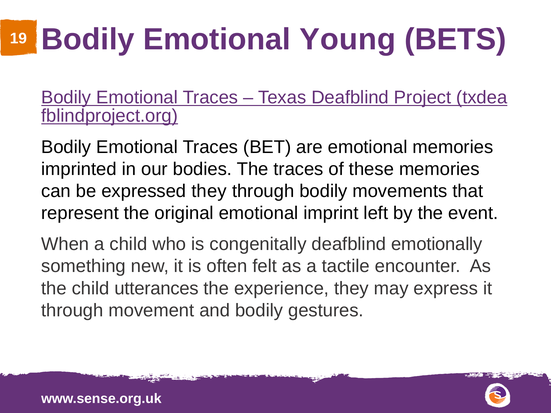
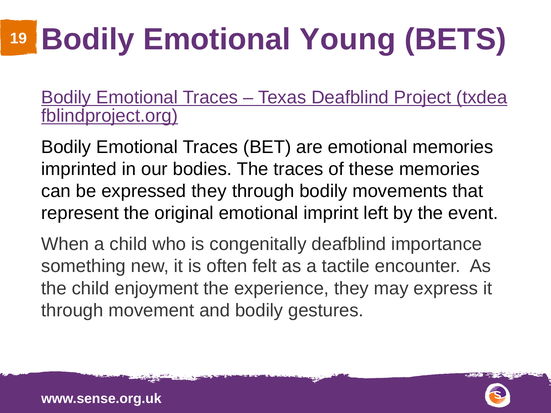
emotionally: emotionally -> importance
utterances: utterances -> enjoyment
